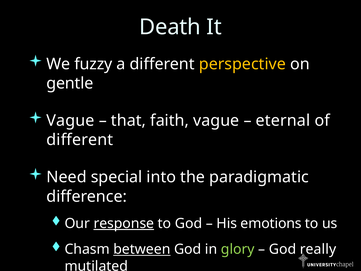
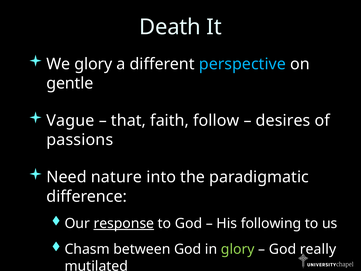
We fuzzy: fuzzy -> glory
perspective colour: yellow -> light blue
faith vague: vague -> follow
eternal: eternal -> desires
different at (80, 140): different -> passions
special: special -> nature
emotions: emotions -> following
between underline: present -> none
